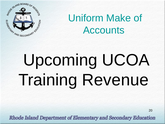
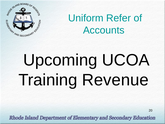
Make: Make -> Refer
